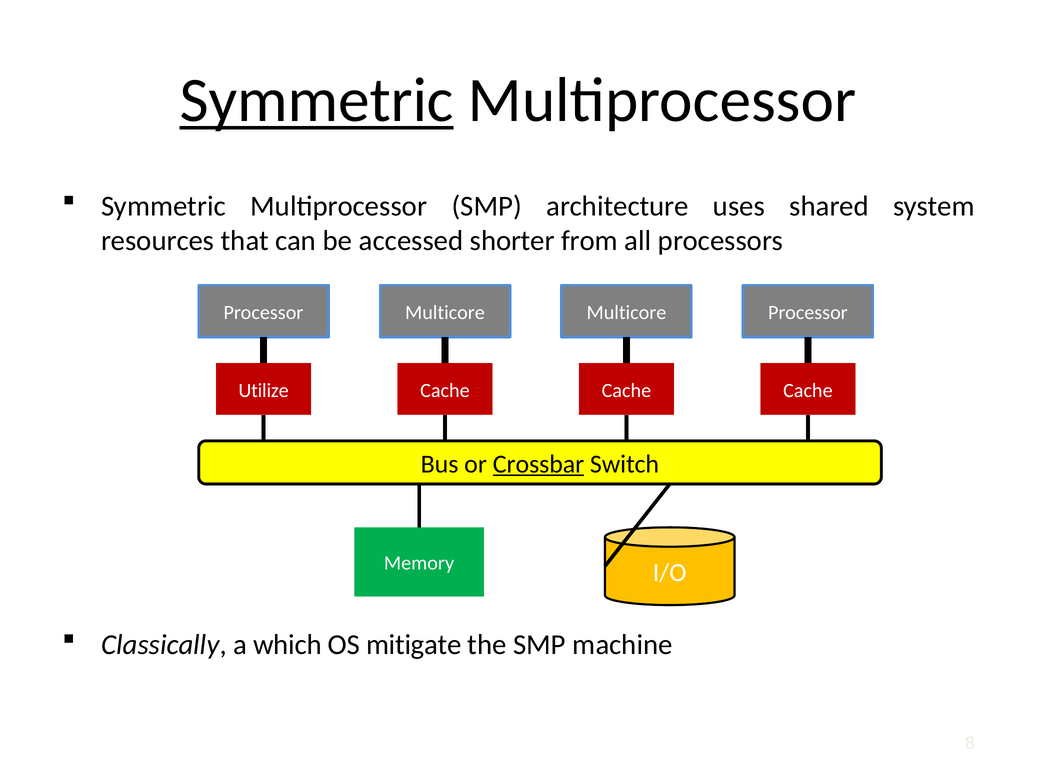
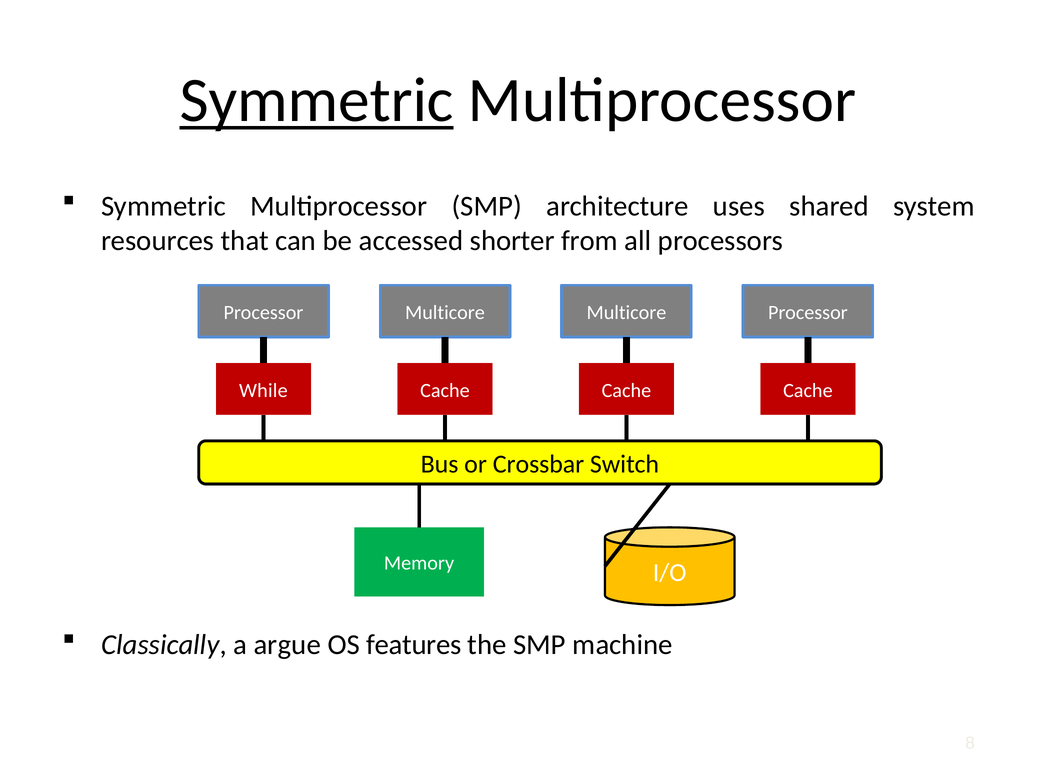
Utilize: Utilize -> While
Crossbar underline: present -> none
which: which -> argue
mitigate: mitigate -> features
